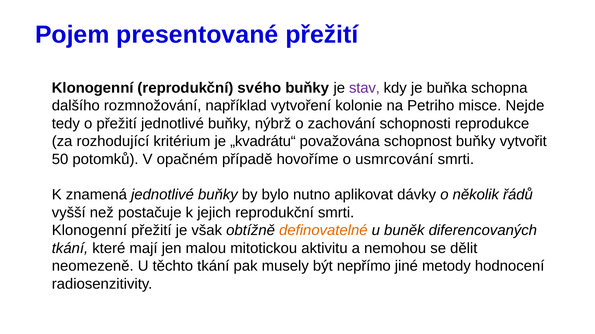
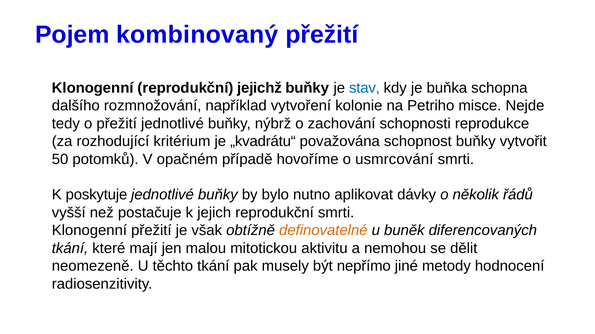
presentované: presentované -> kombinovaný
svého: svého -> jejichž
stav colour: purple -> blue
znamená: znamená -> poskytuje
